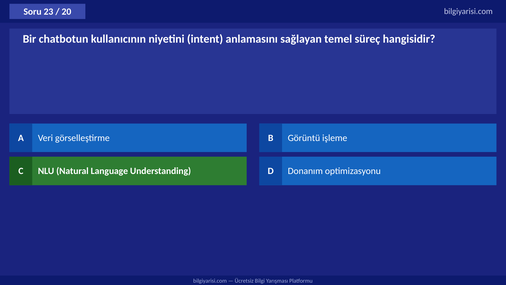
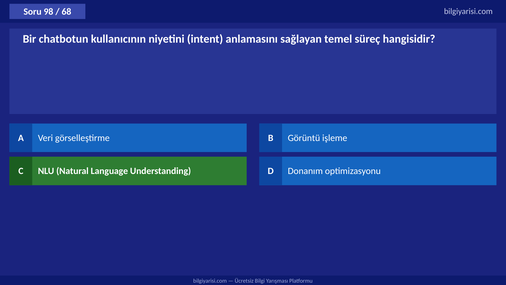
23: 23 -> 98
20: 20 -> 68
